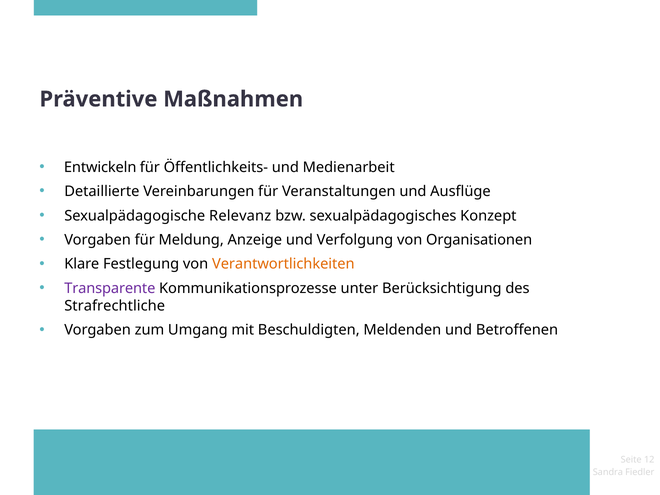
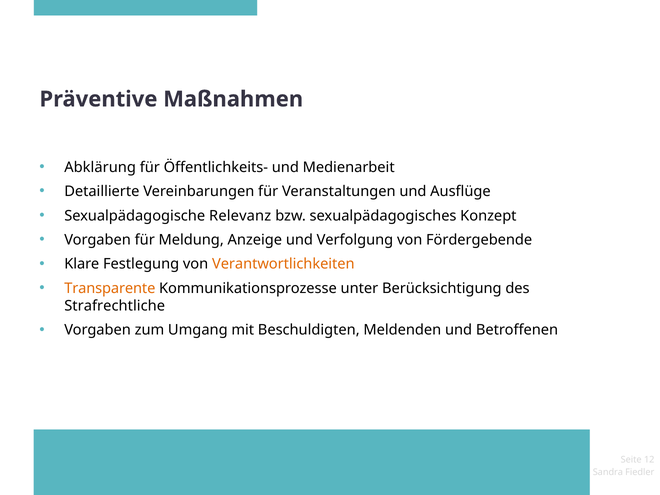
Entwickeln: Entwickeln -> Abklärung
Organisationen: Organisationen -> Fördergebende
Transparente colour: purple -> orange
